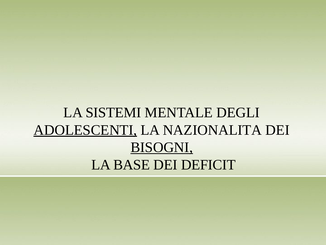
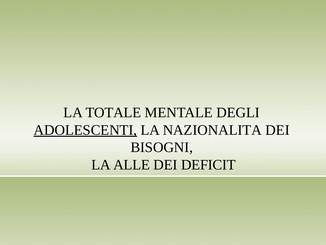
SISTEMI: SISTEMI -> TOTALE
BISOGNI underline: present -> none
BASE: BASE -> ALLE
